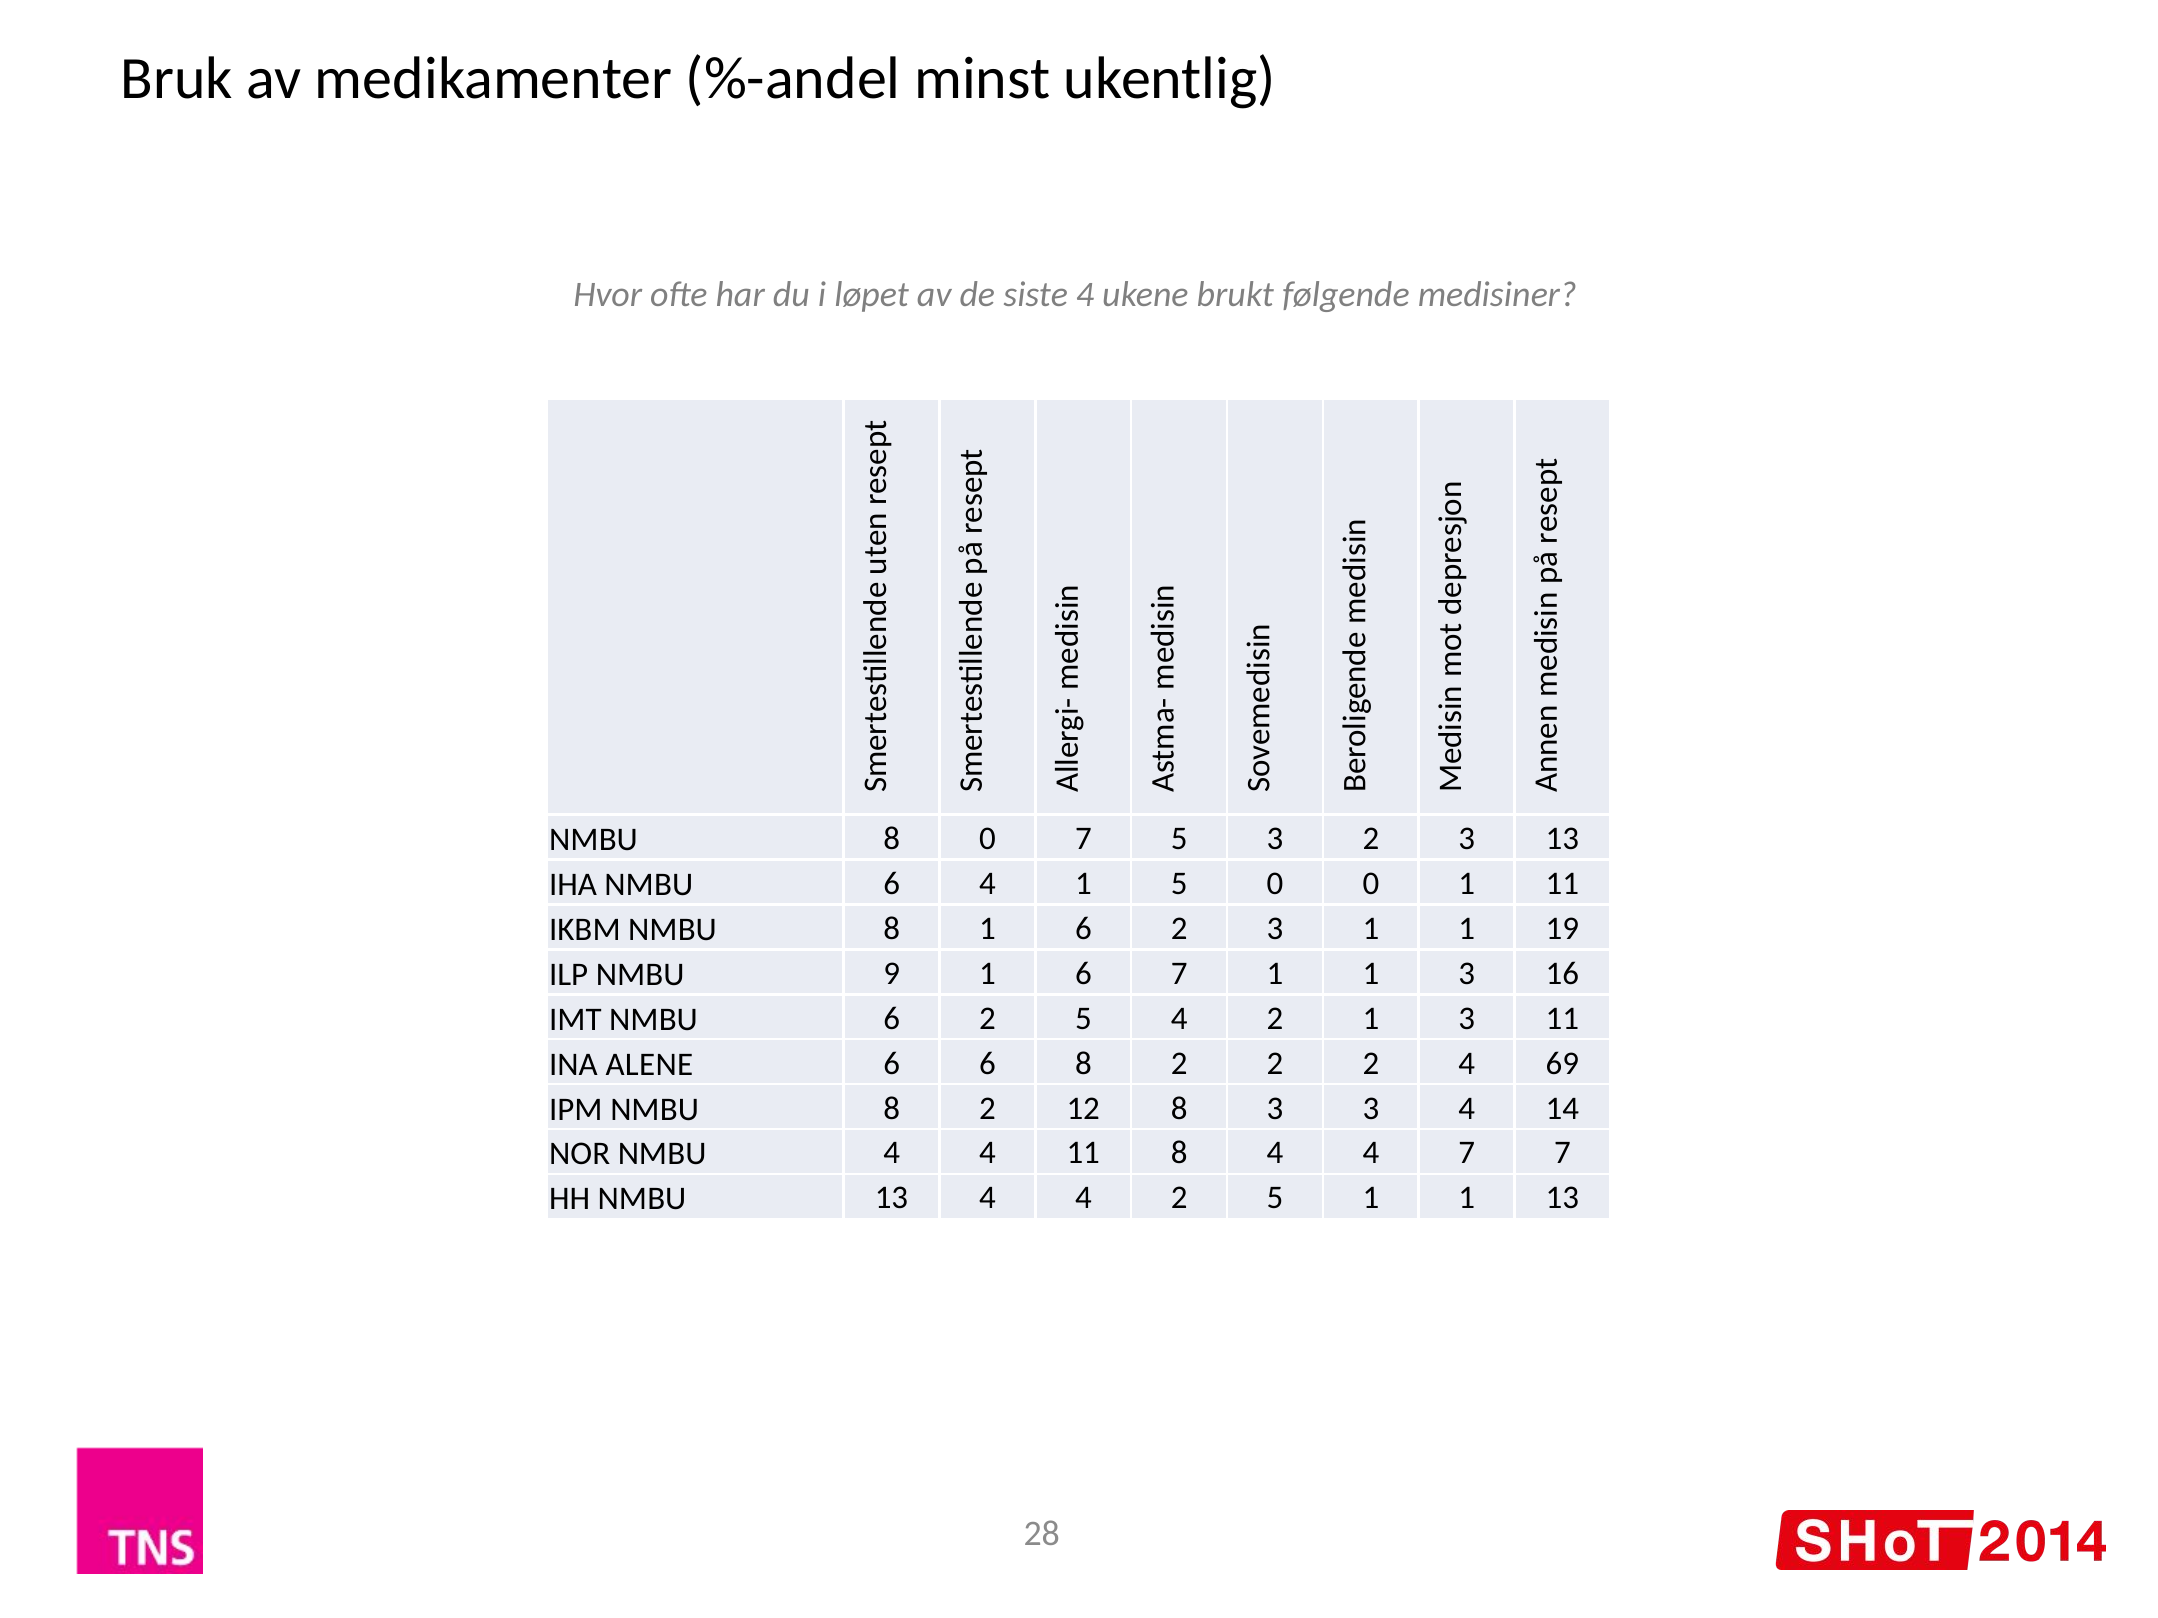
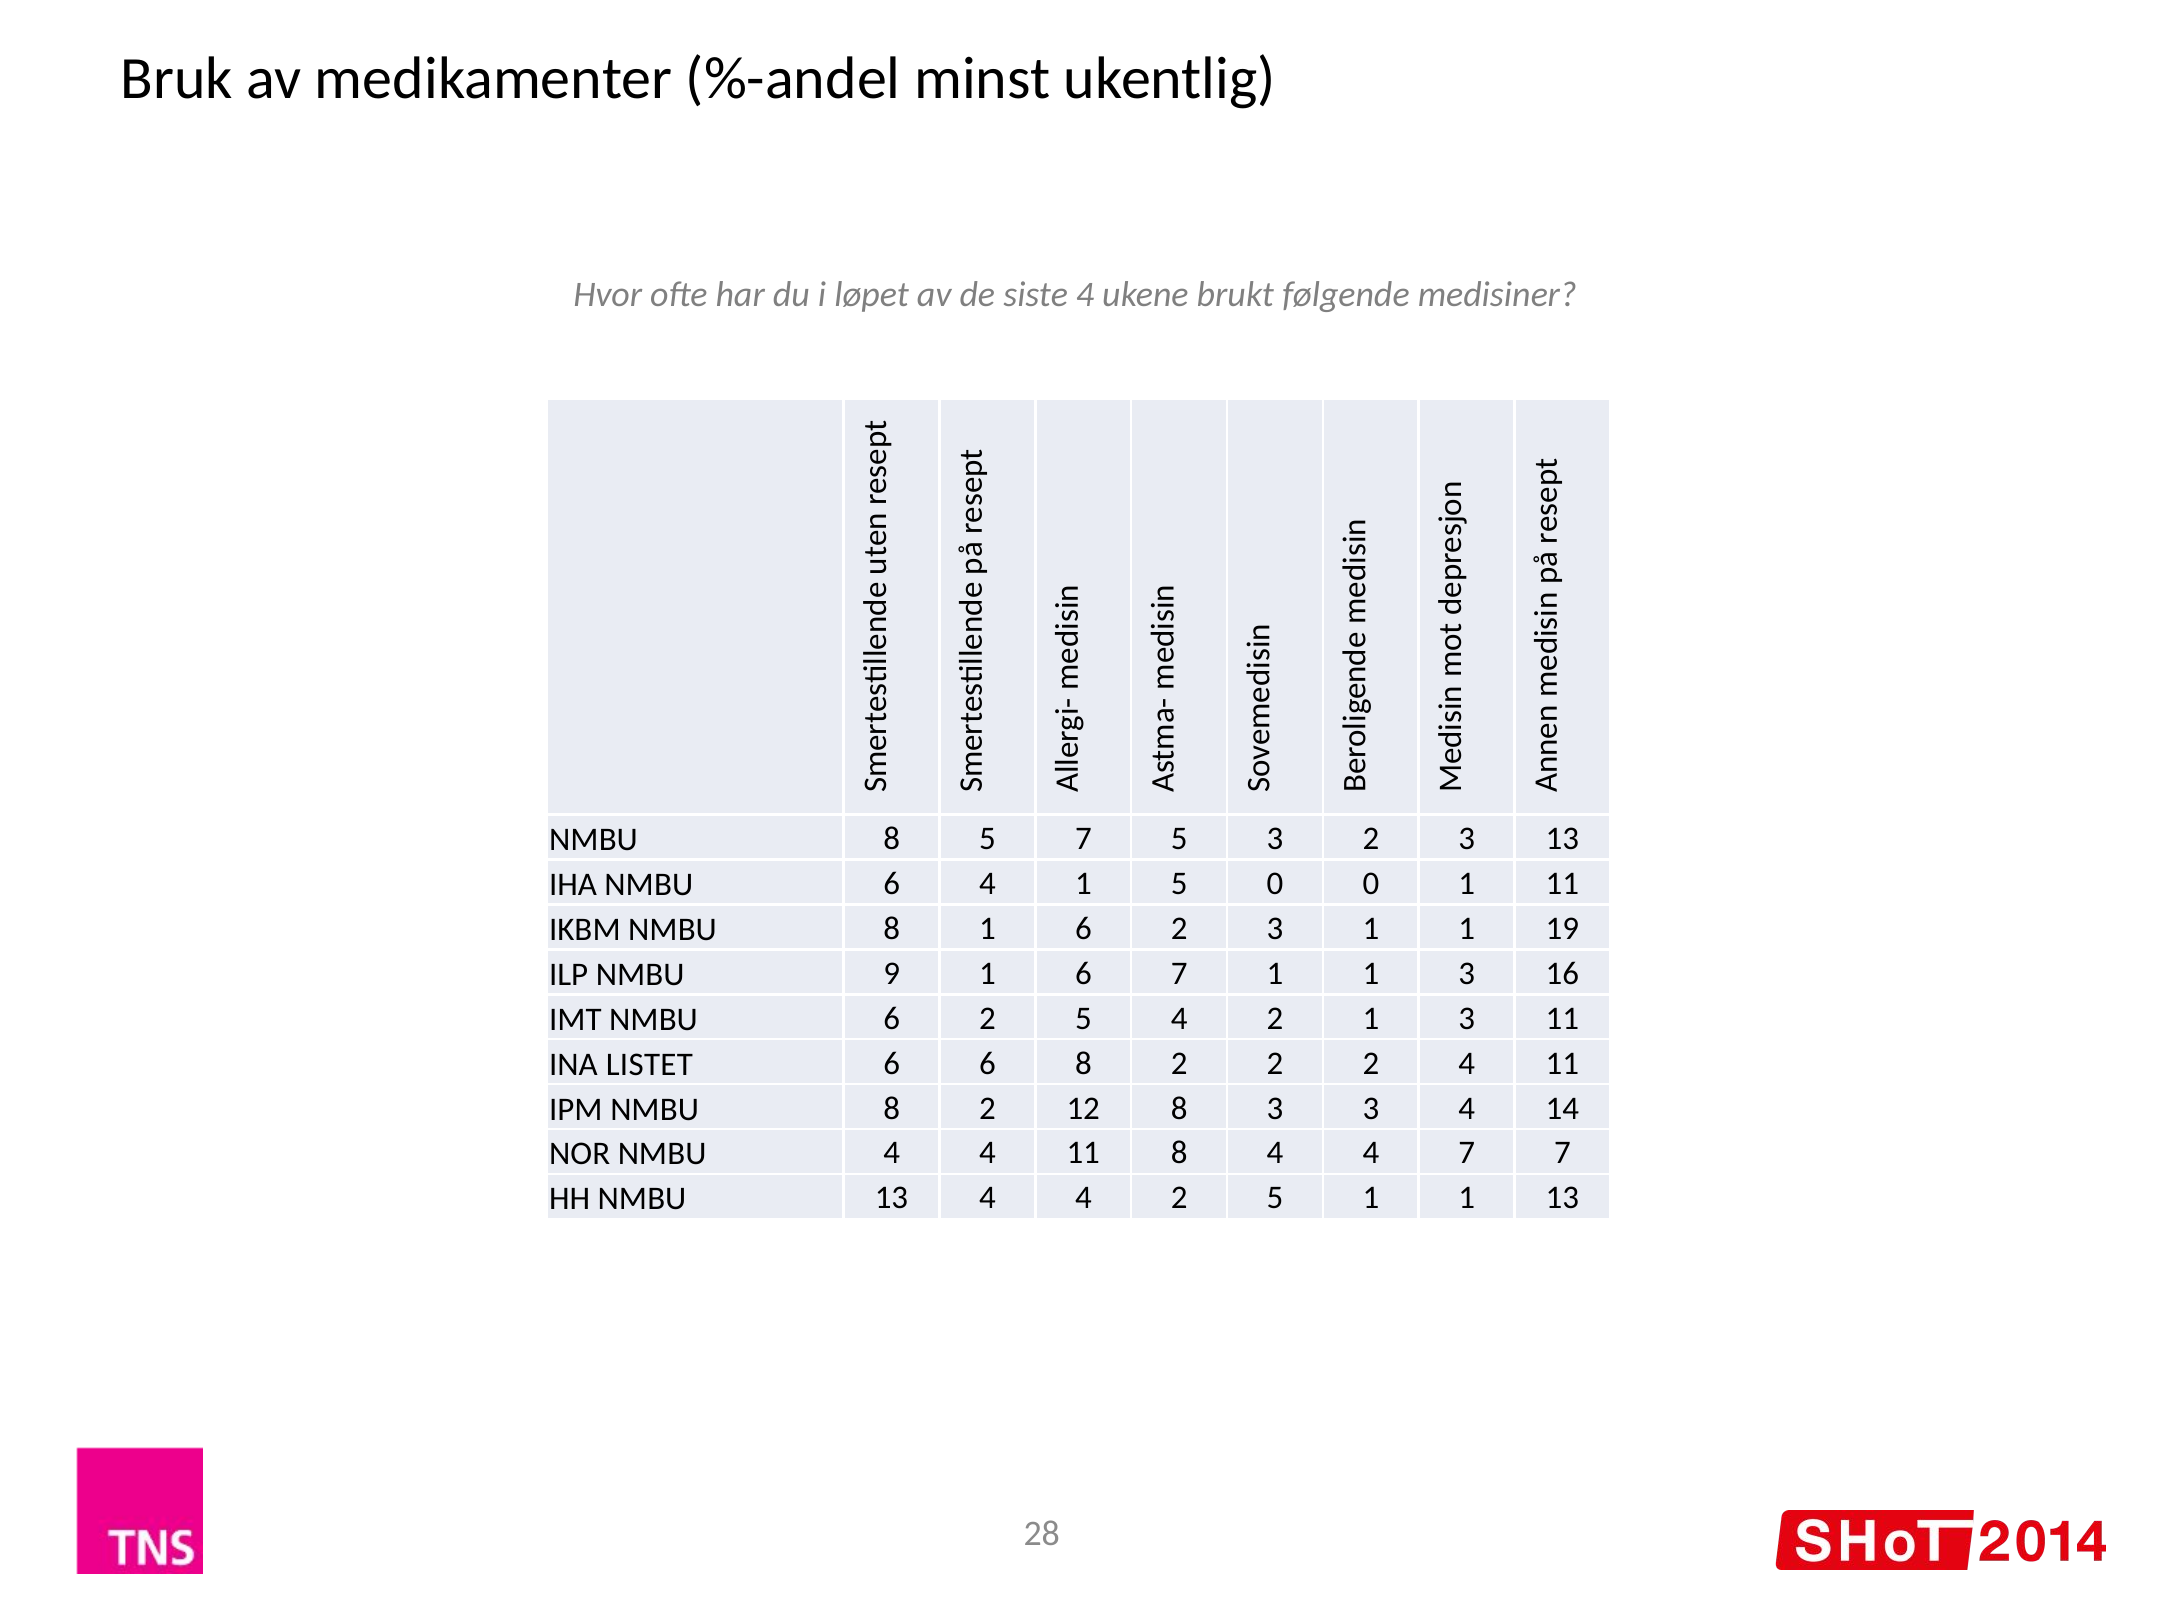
8 0: 0 -> 5
ALENE: ALENE -> LISTET
2 4 69: 69 -> 11
